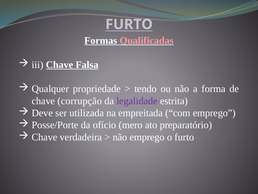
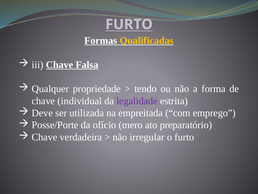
Qualificadas colour: pink -> yellow
corrupção: corrupção -> individual
não emprego: emprego -> irregular
